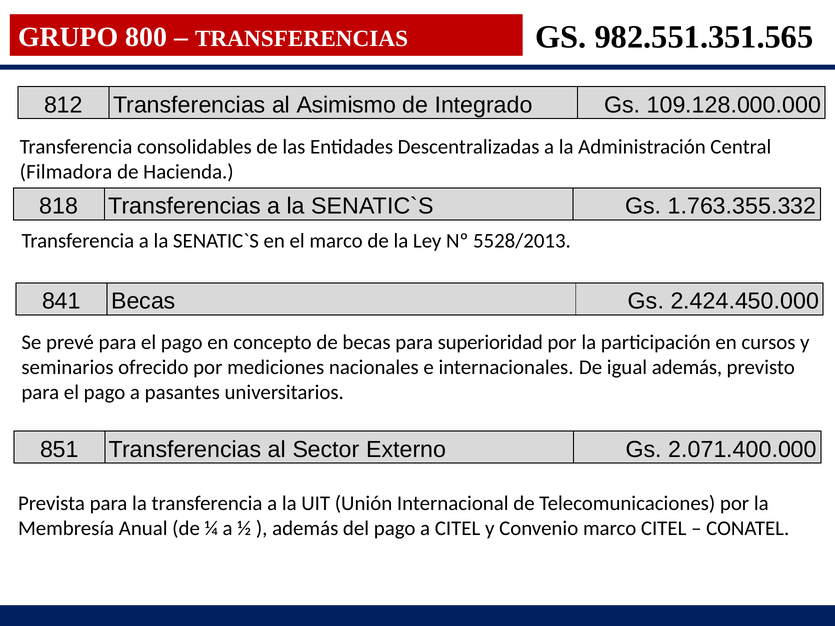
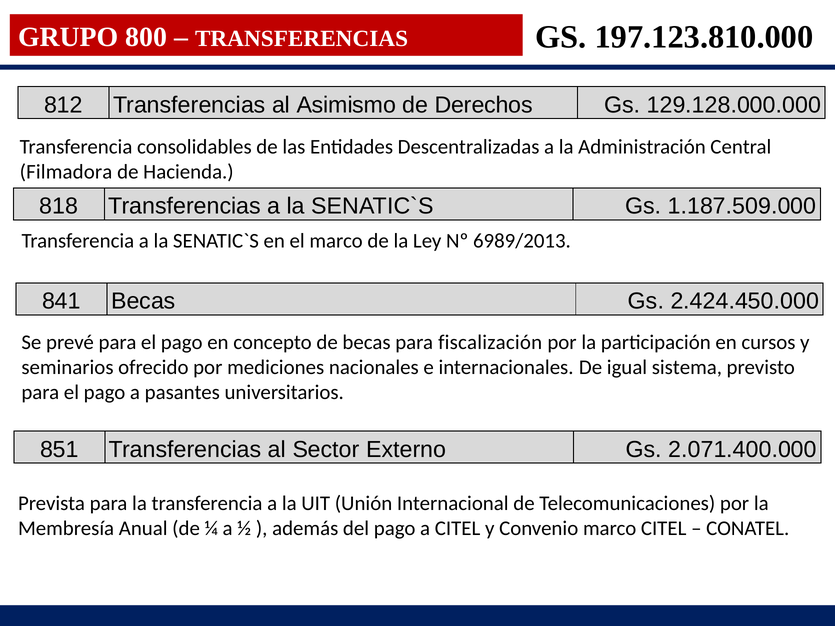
982.551.351.565: 982.551.351.565 -> 197.123.810.000
Integrado: Integrado -> Derechos
109.128.000.000: 109.128.000.000 -> 129.128.000.000
1.763.355.332: 1.763.355.332 -> 1.187.509.000
5528/2013: 5528/2013 -> 6989/2013
superioridad: superioridad -> fiscalización
igual además: además -> sistema
